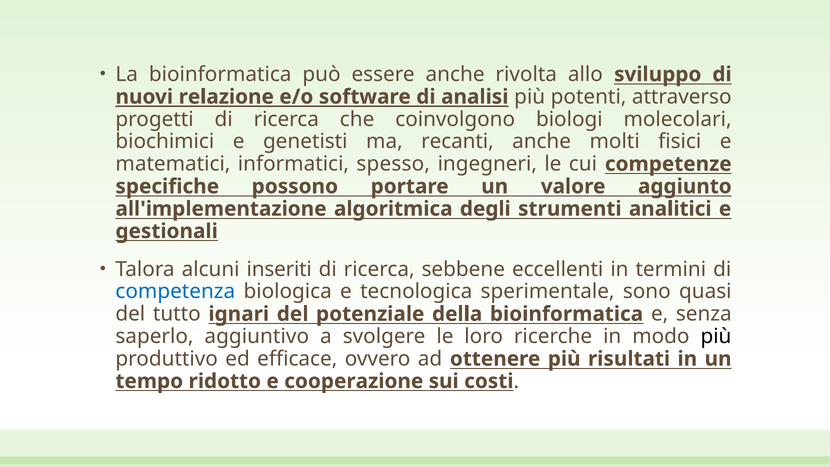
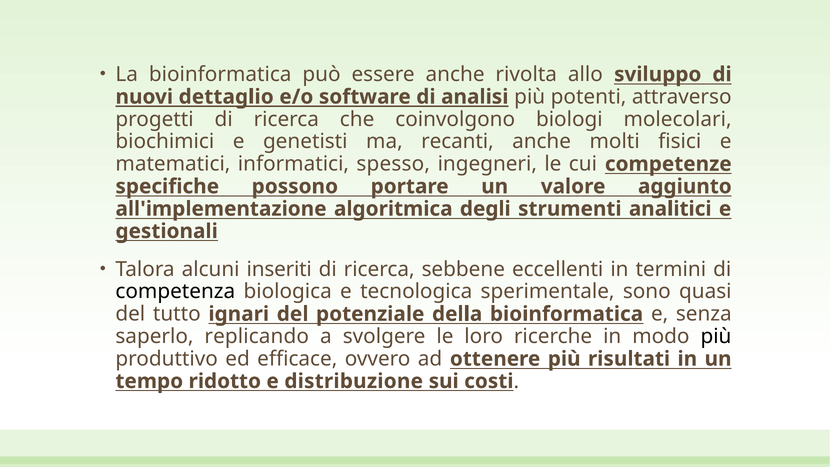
relazione: relazione -> dettaglio
competenza colour: blue -> black
aggiuntivo: aggiuntivo -> replicando
cooperazione: cooperazione -> distribuzione
